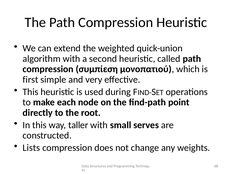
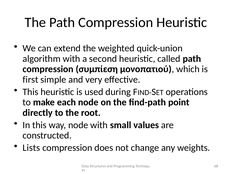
way taller: taller -> node
serves: serves -> values
